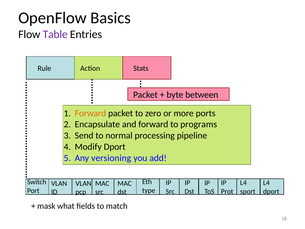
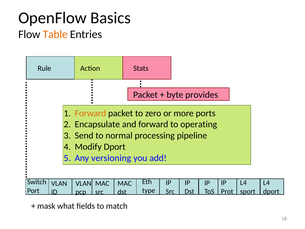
Table colour: purple -> orange
between: between -> provides
programs: programs -> operating
